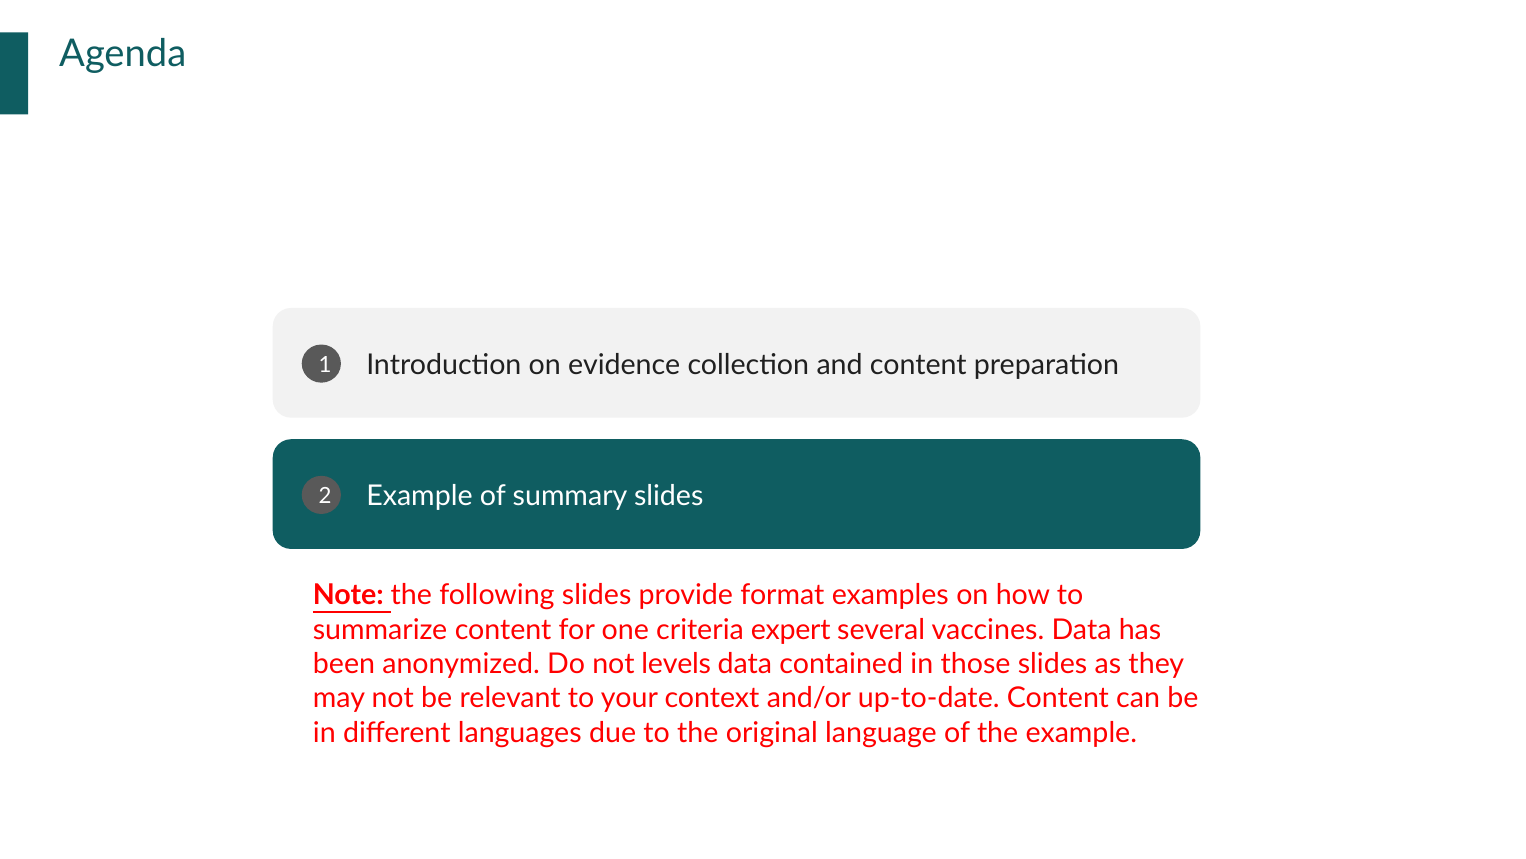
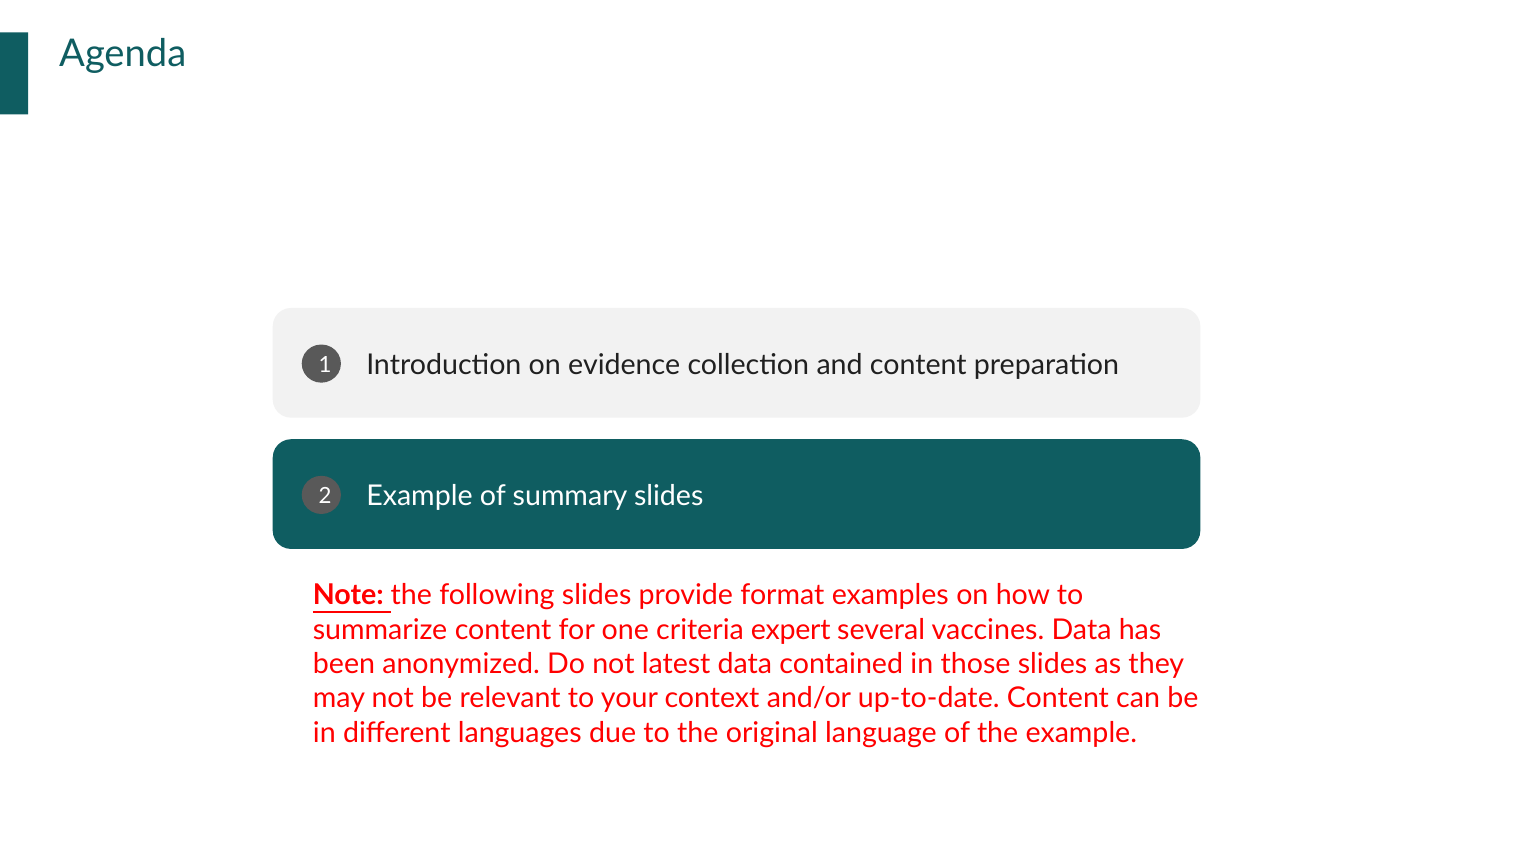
levels: levels -> latest
